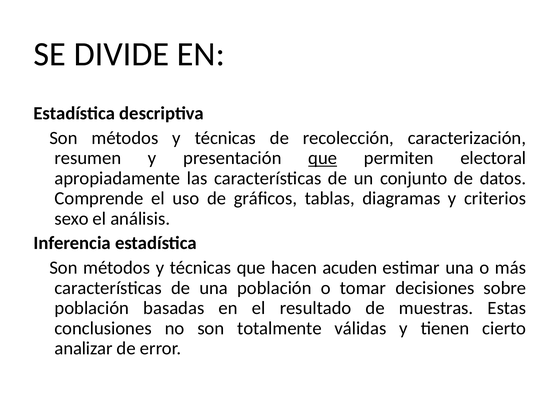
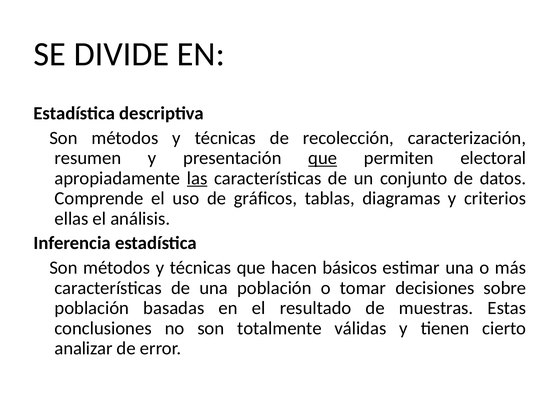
las underline: none -> present
sexo: sexo -> ellas
acuden: acuden -> básicos
